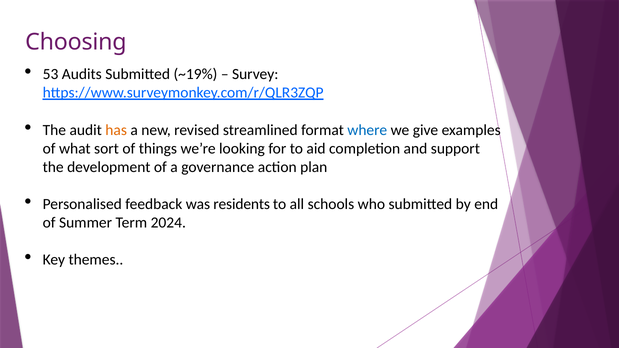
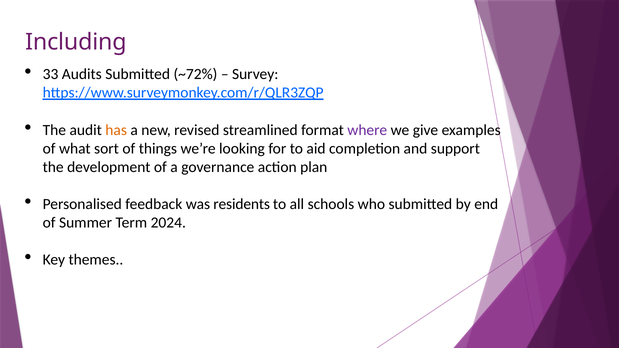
Choosing: Choosing -> Including
53: 53 -> 33
~19%: ~19% -> ~72%
where colour: blue -> purple
